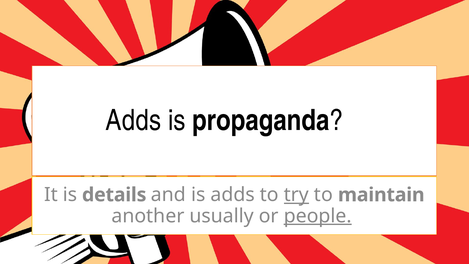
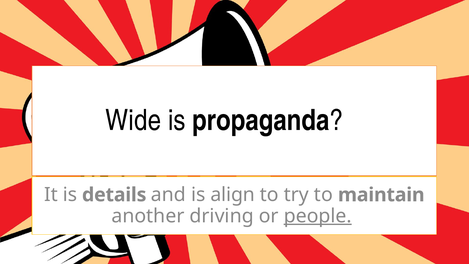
Adds at (133, 120): Adds -> Wide
is adds: adds -> align
try underline: present -> none
usually: usually -> driving
